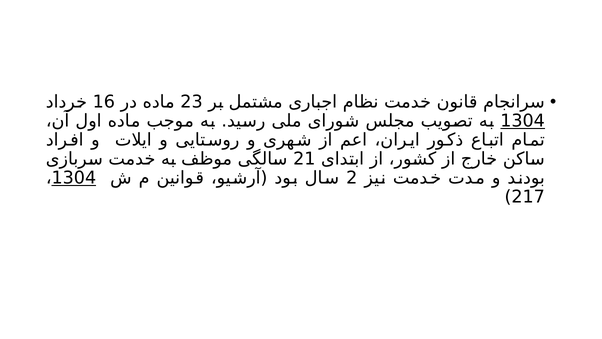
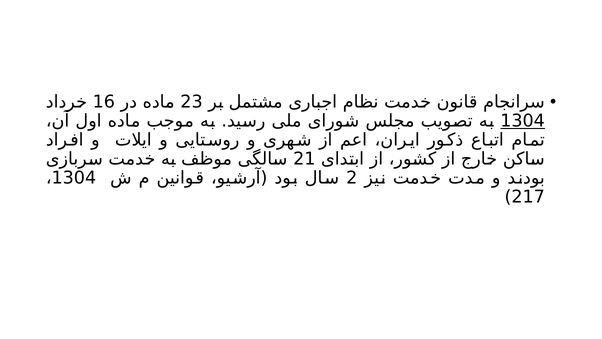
1304 at (74, 178) underline: present -> none
